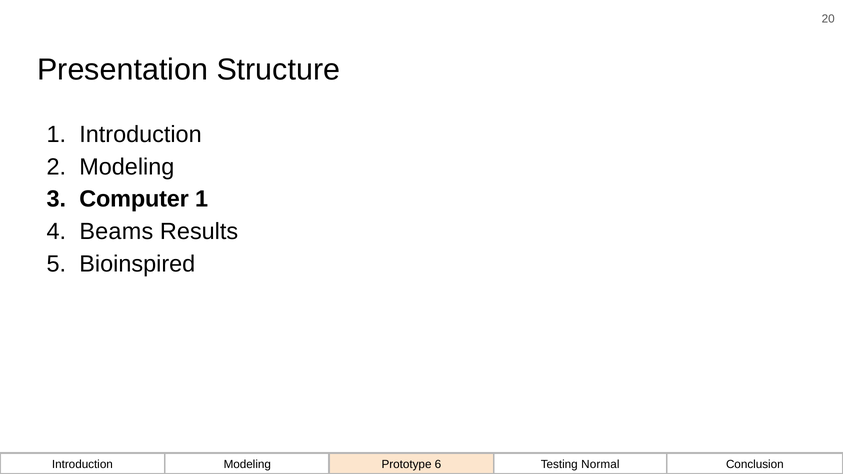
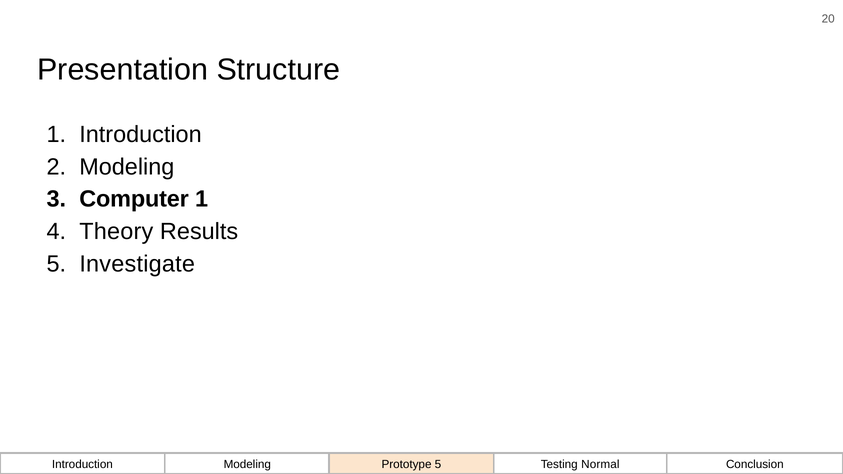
Beams: Beams -> Theory
Bioinspired: Bioinspired -> Investigate
Prototype 6: 6 -> 5
